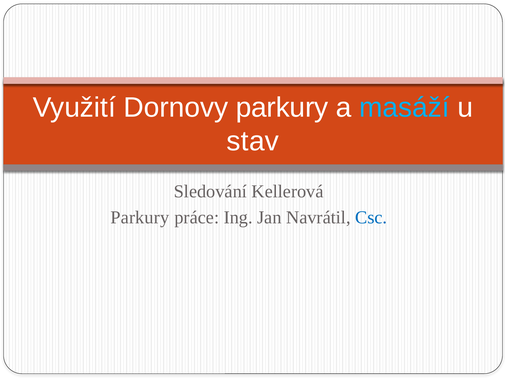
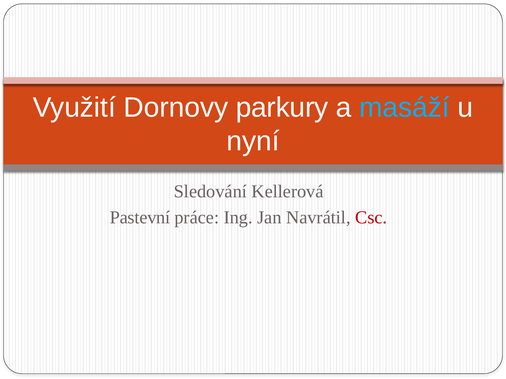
stav: stav -> nyní
Parkury at (140, 218): Parkury -> Pastevní
Csc colour: blue -> red
